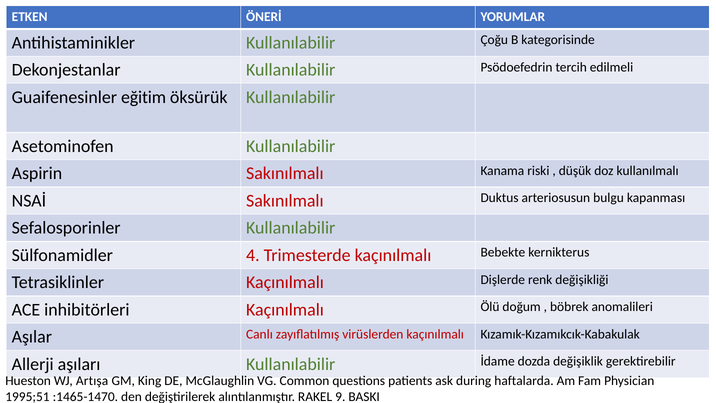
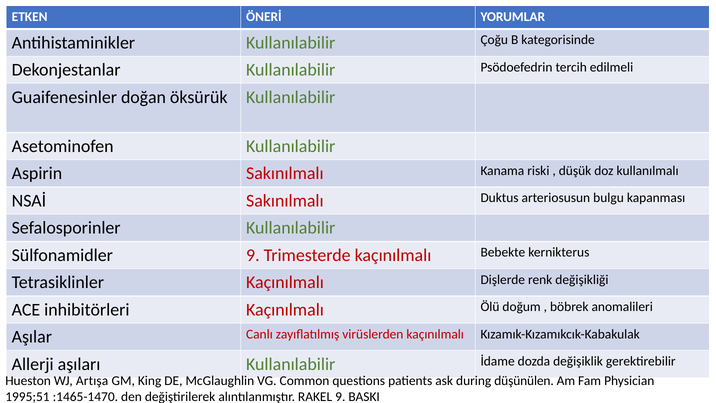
eğitim: eğitim -> doğan
Sülfonamidler 4: 4 -> 9
haftalarda: haftalarda -> düşünülen
